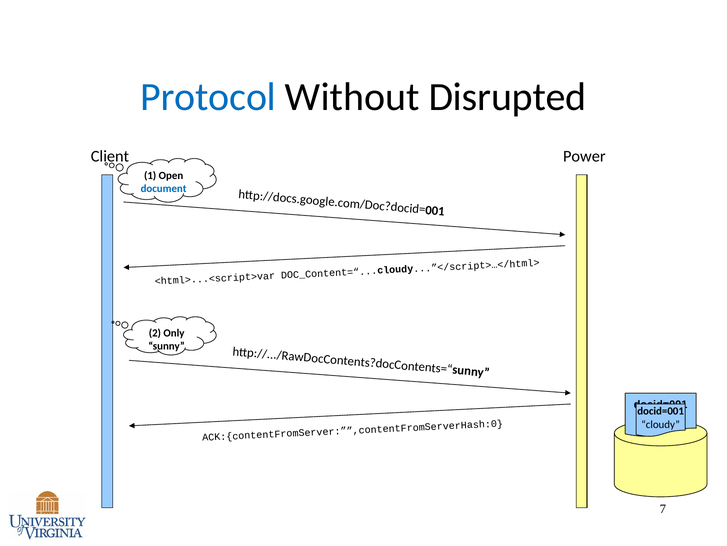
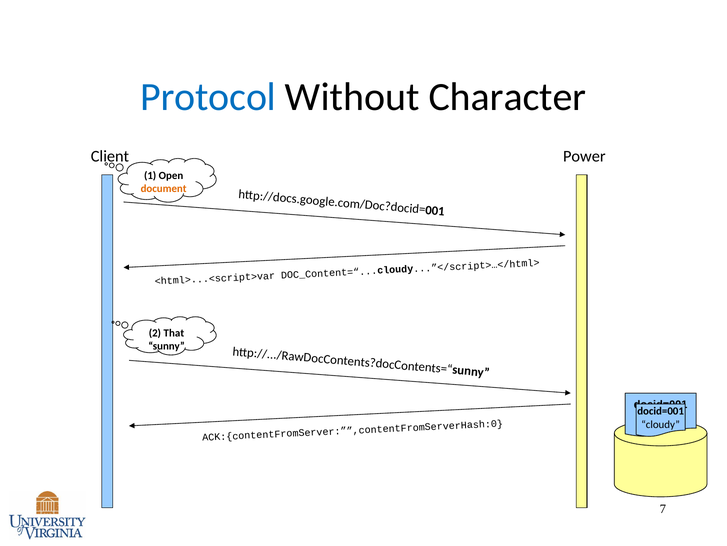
Disrupted: Disrupted -> Character
document colour: blue -> orange
Only: Only -> That
